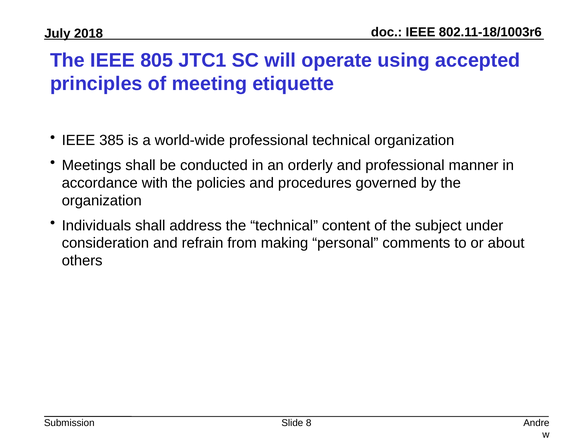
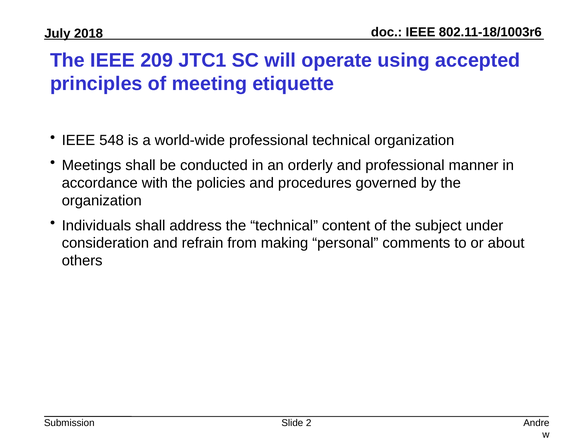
805: 805 -> 209
385: 385 -> 548
8: 8 -> 2
